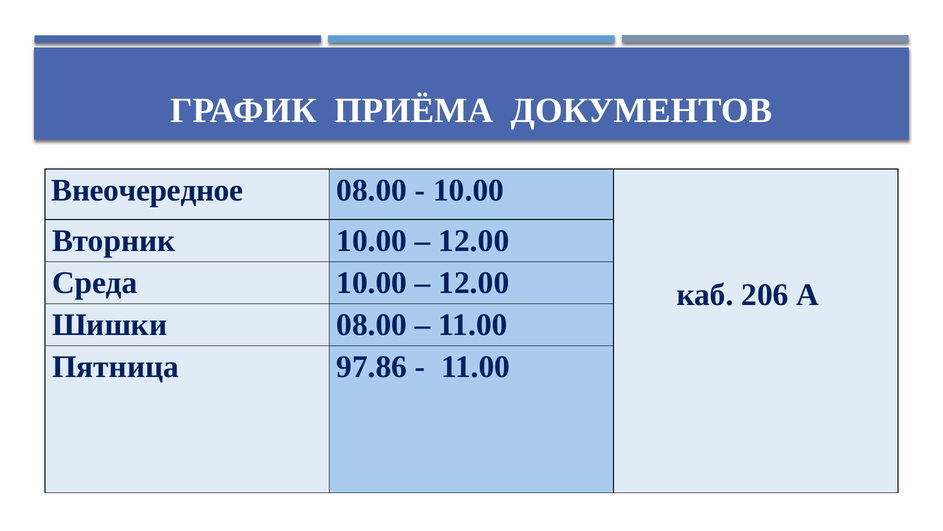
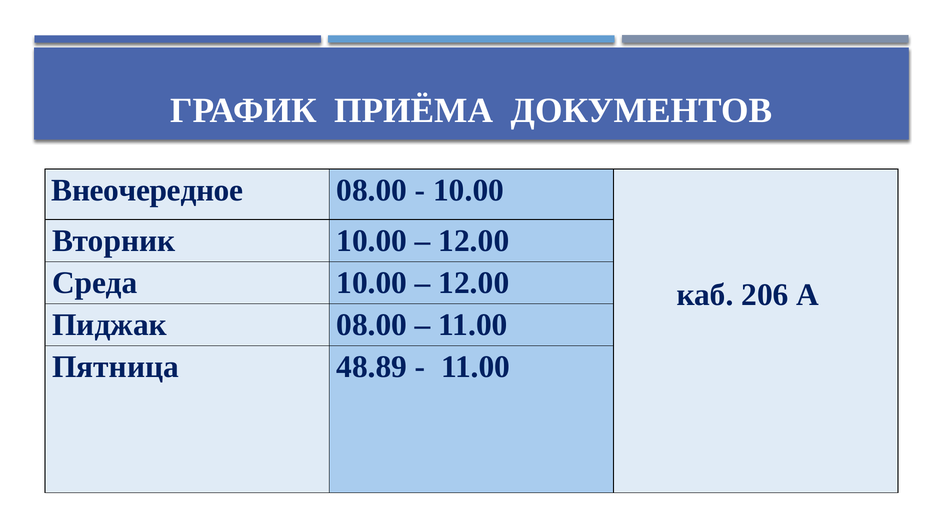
Шишки: Шишки -> Пиджак
97.86: 97.86 -> 48.89
